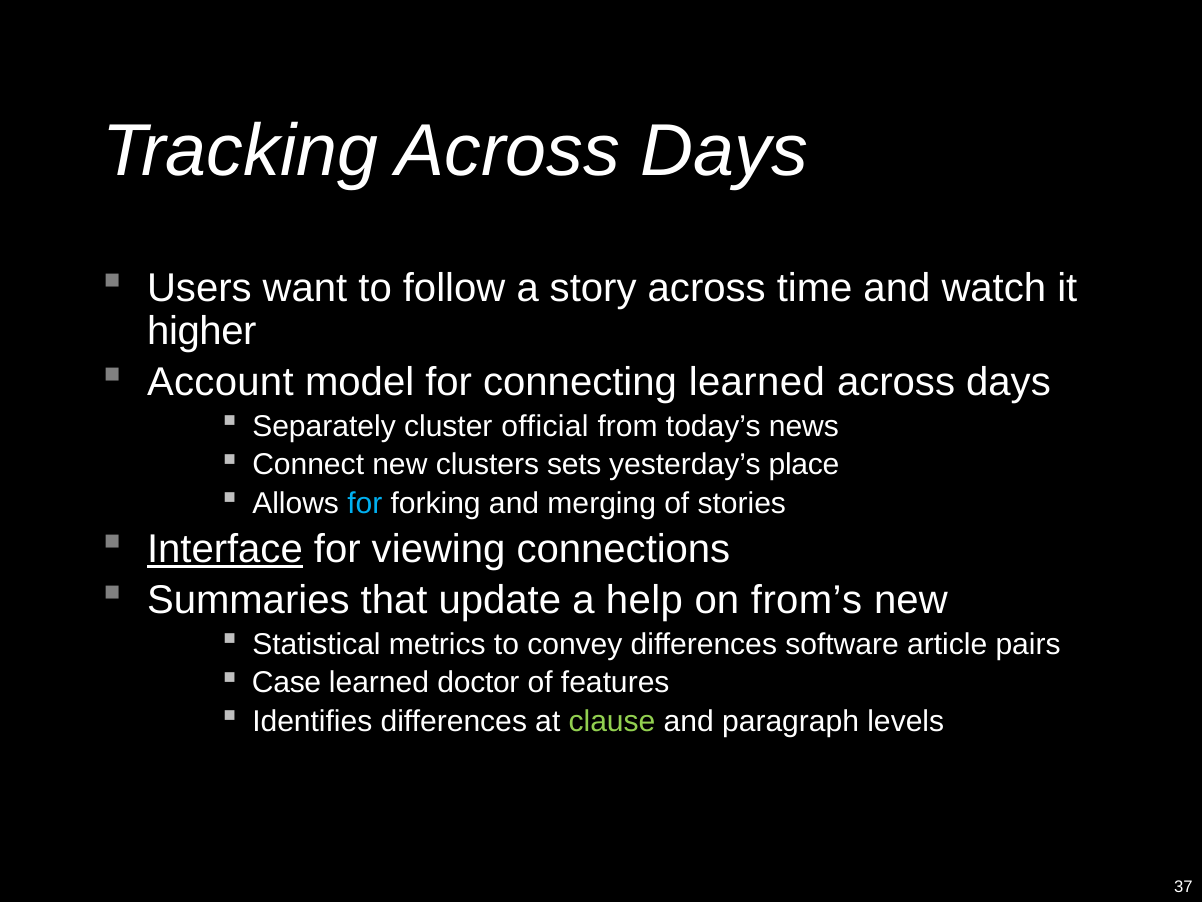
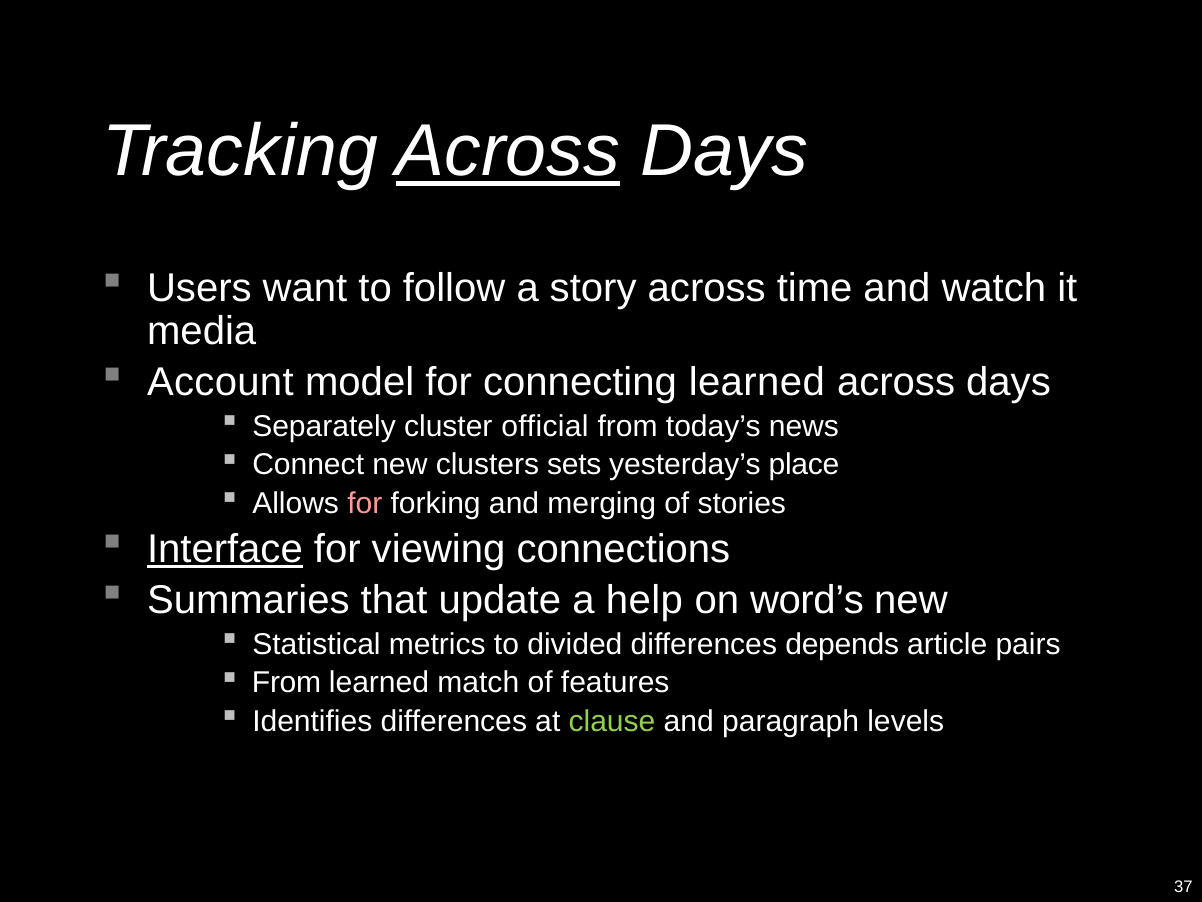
Across at (508, 152) underline: none -> present
higher: higher -> media
for at (365, 503) colour: light blue -> pink
from’s: from’s -> word’s
convey: convey -> divided
software: software -> depends
Case at (287, 682): Case -> From
doctor: doctor -> match
